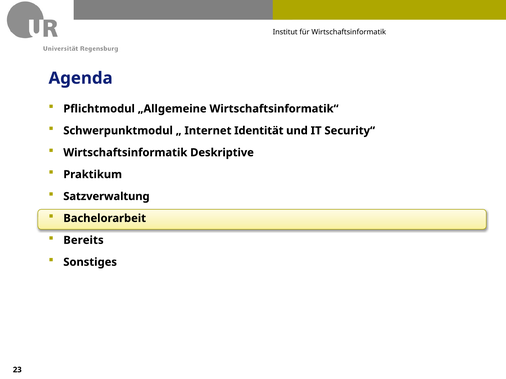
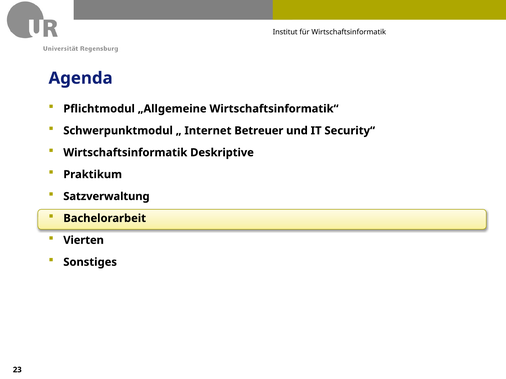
Identität: Identität -> Betreuer
Bereits: Bereits -> Vierten
